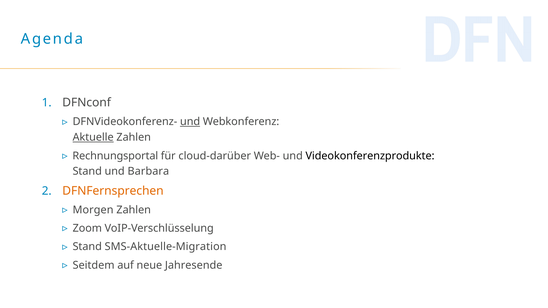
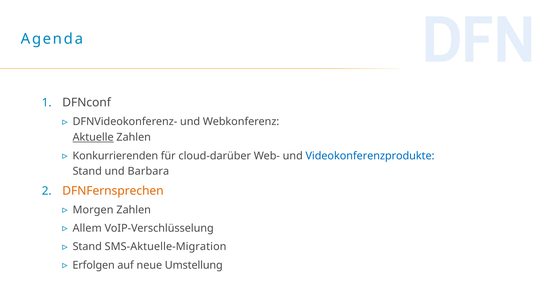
und at (190, 122) underline: present -> none
Rechnungsportal: Rechnungsportal -> Konkurrierenden
Videokonferenzprodukte colour: black -> blue
Zoom: Zoom -> Allem
Seitdem: Seitdem -> Erfolgen
Jahresende: Jahresende -> Umstellung
